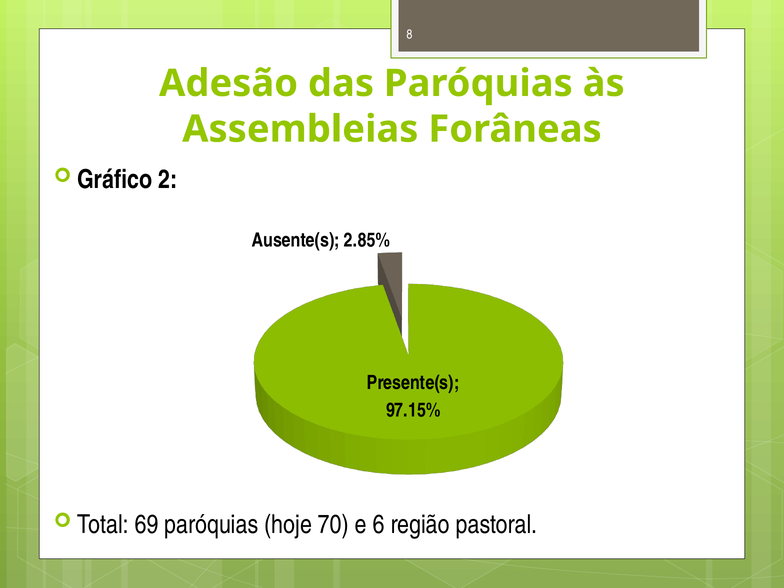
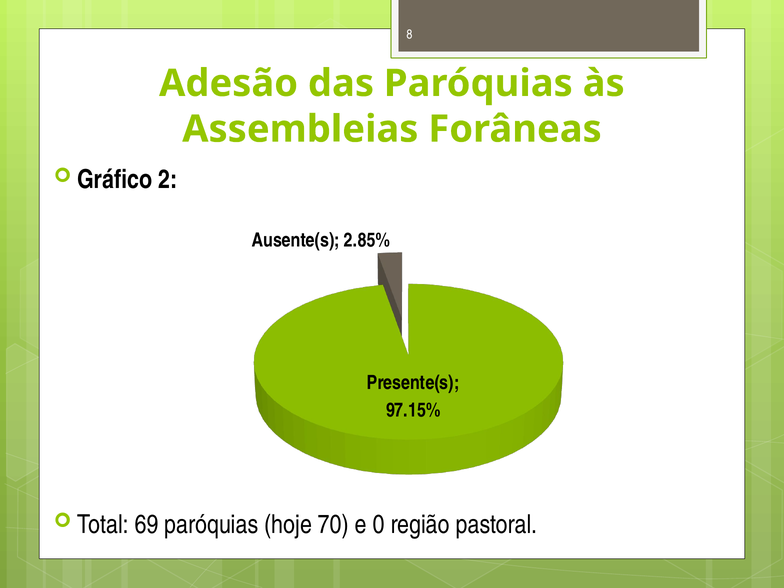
6: 6 -> 0
